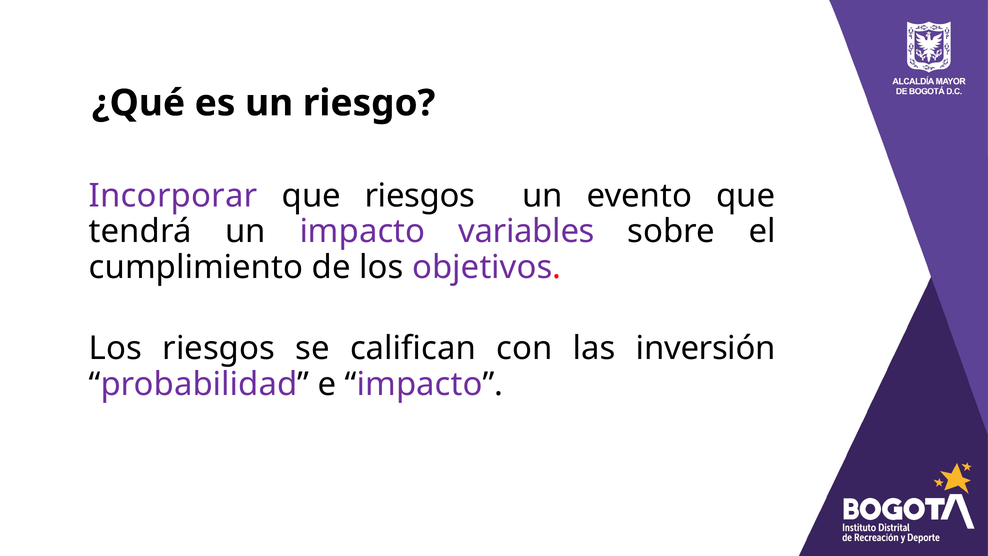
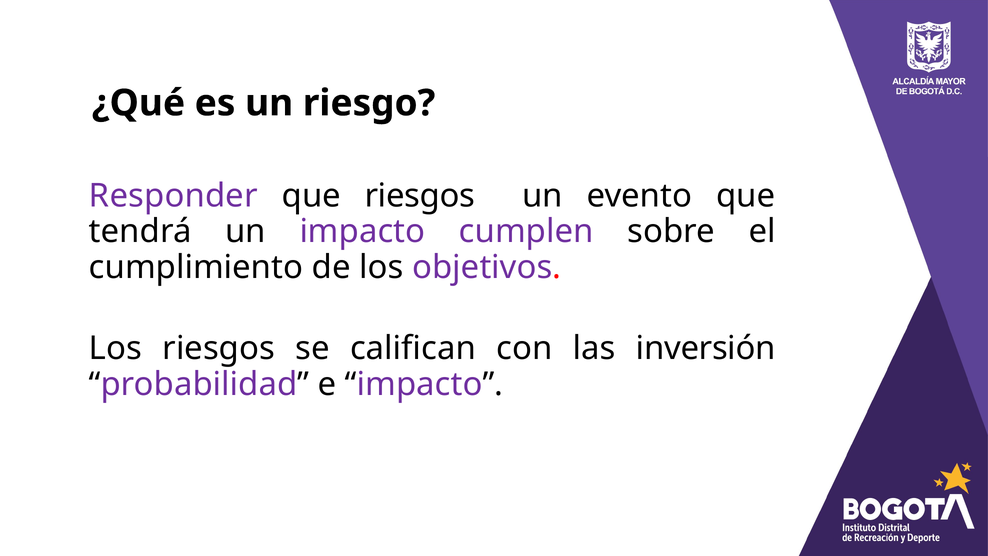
Incorporar: Incorporar -> Responder
variables: variables -> cumplen
